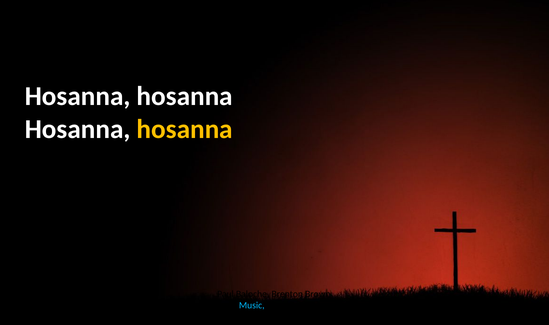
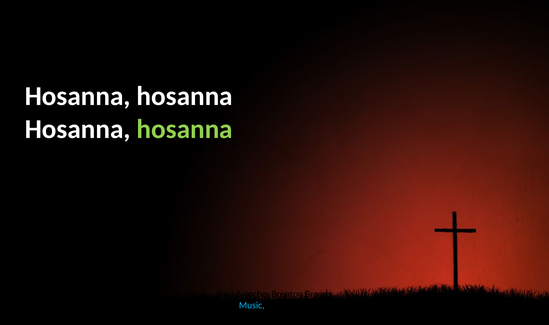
hosanna at (185, 129) colour: yellow -> light green
